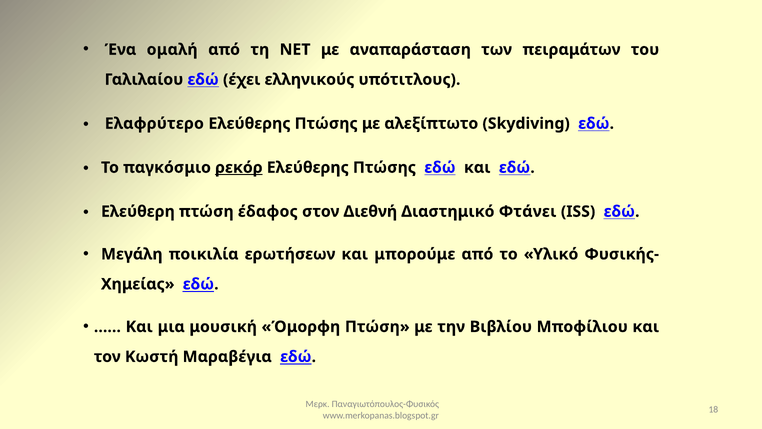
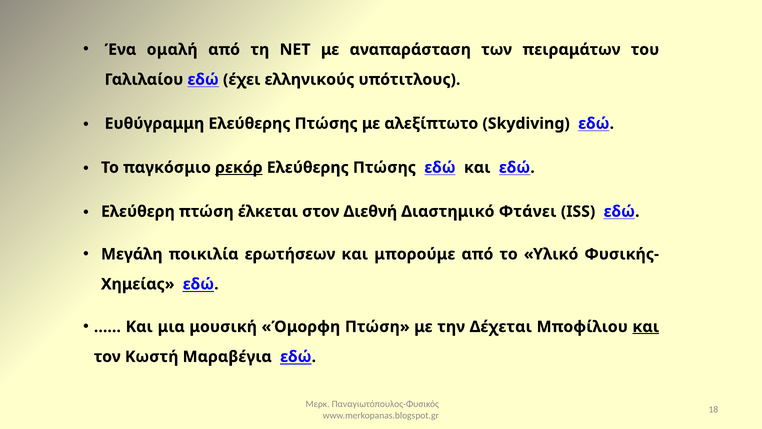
Ελαφρύτερο: Ελαφρύτερο -> Ευθύγραμμη
έδαφος: έδαφος -> έλκεται
Βιβλίου: Βιβλίου -> Δέχεται
και at (646, 327) underline: none -> present
